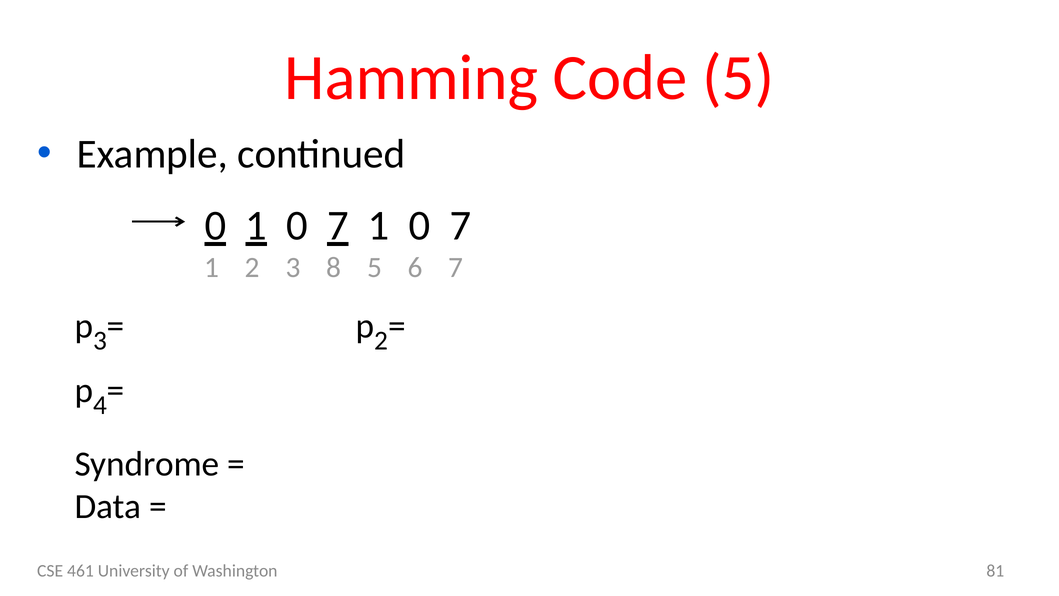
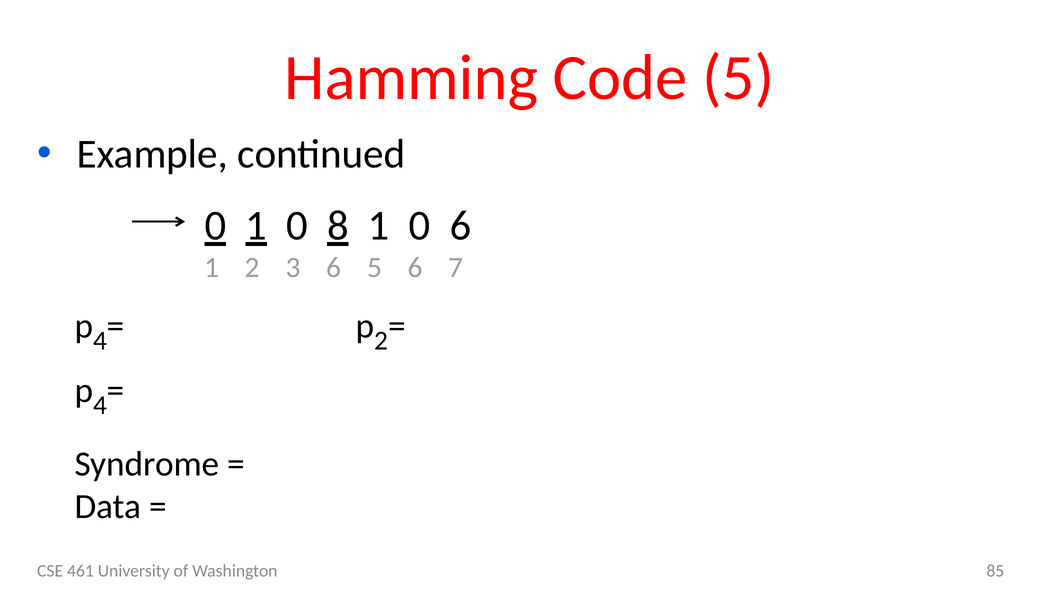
0 1 0 7: 7 -> 8
7 at (460, 226): 7 -> 6
3 8: 8 -> 6
3 at (100, 341): 3 -> 4
81: 81 -> 85
